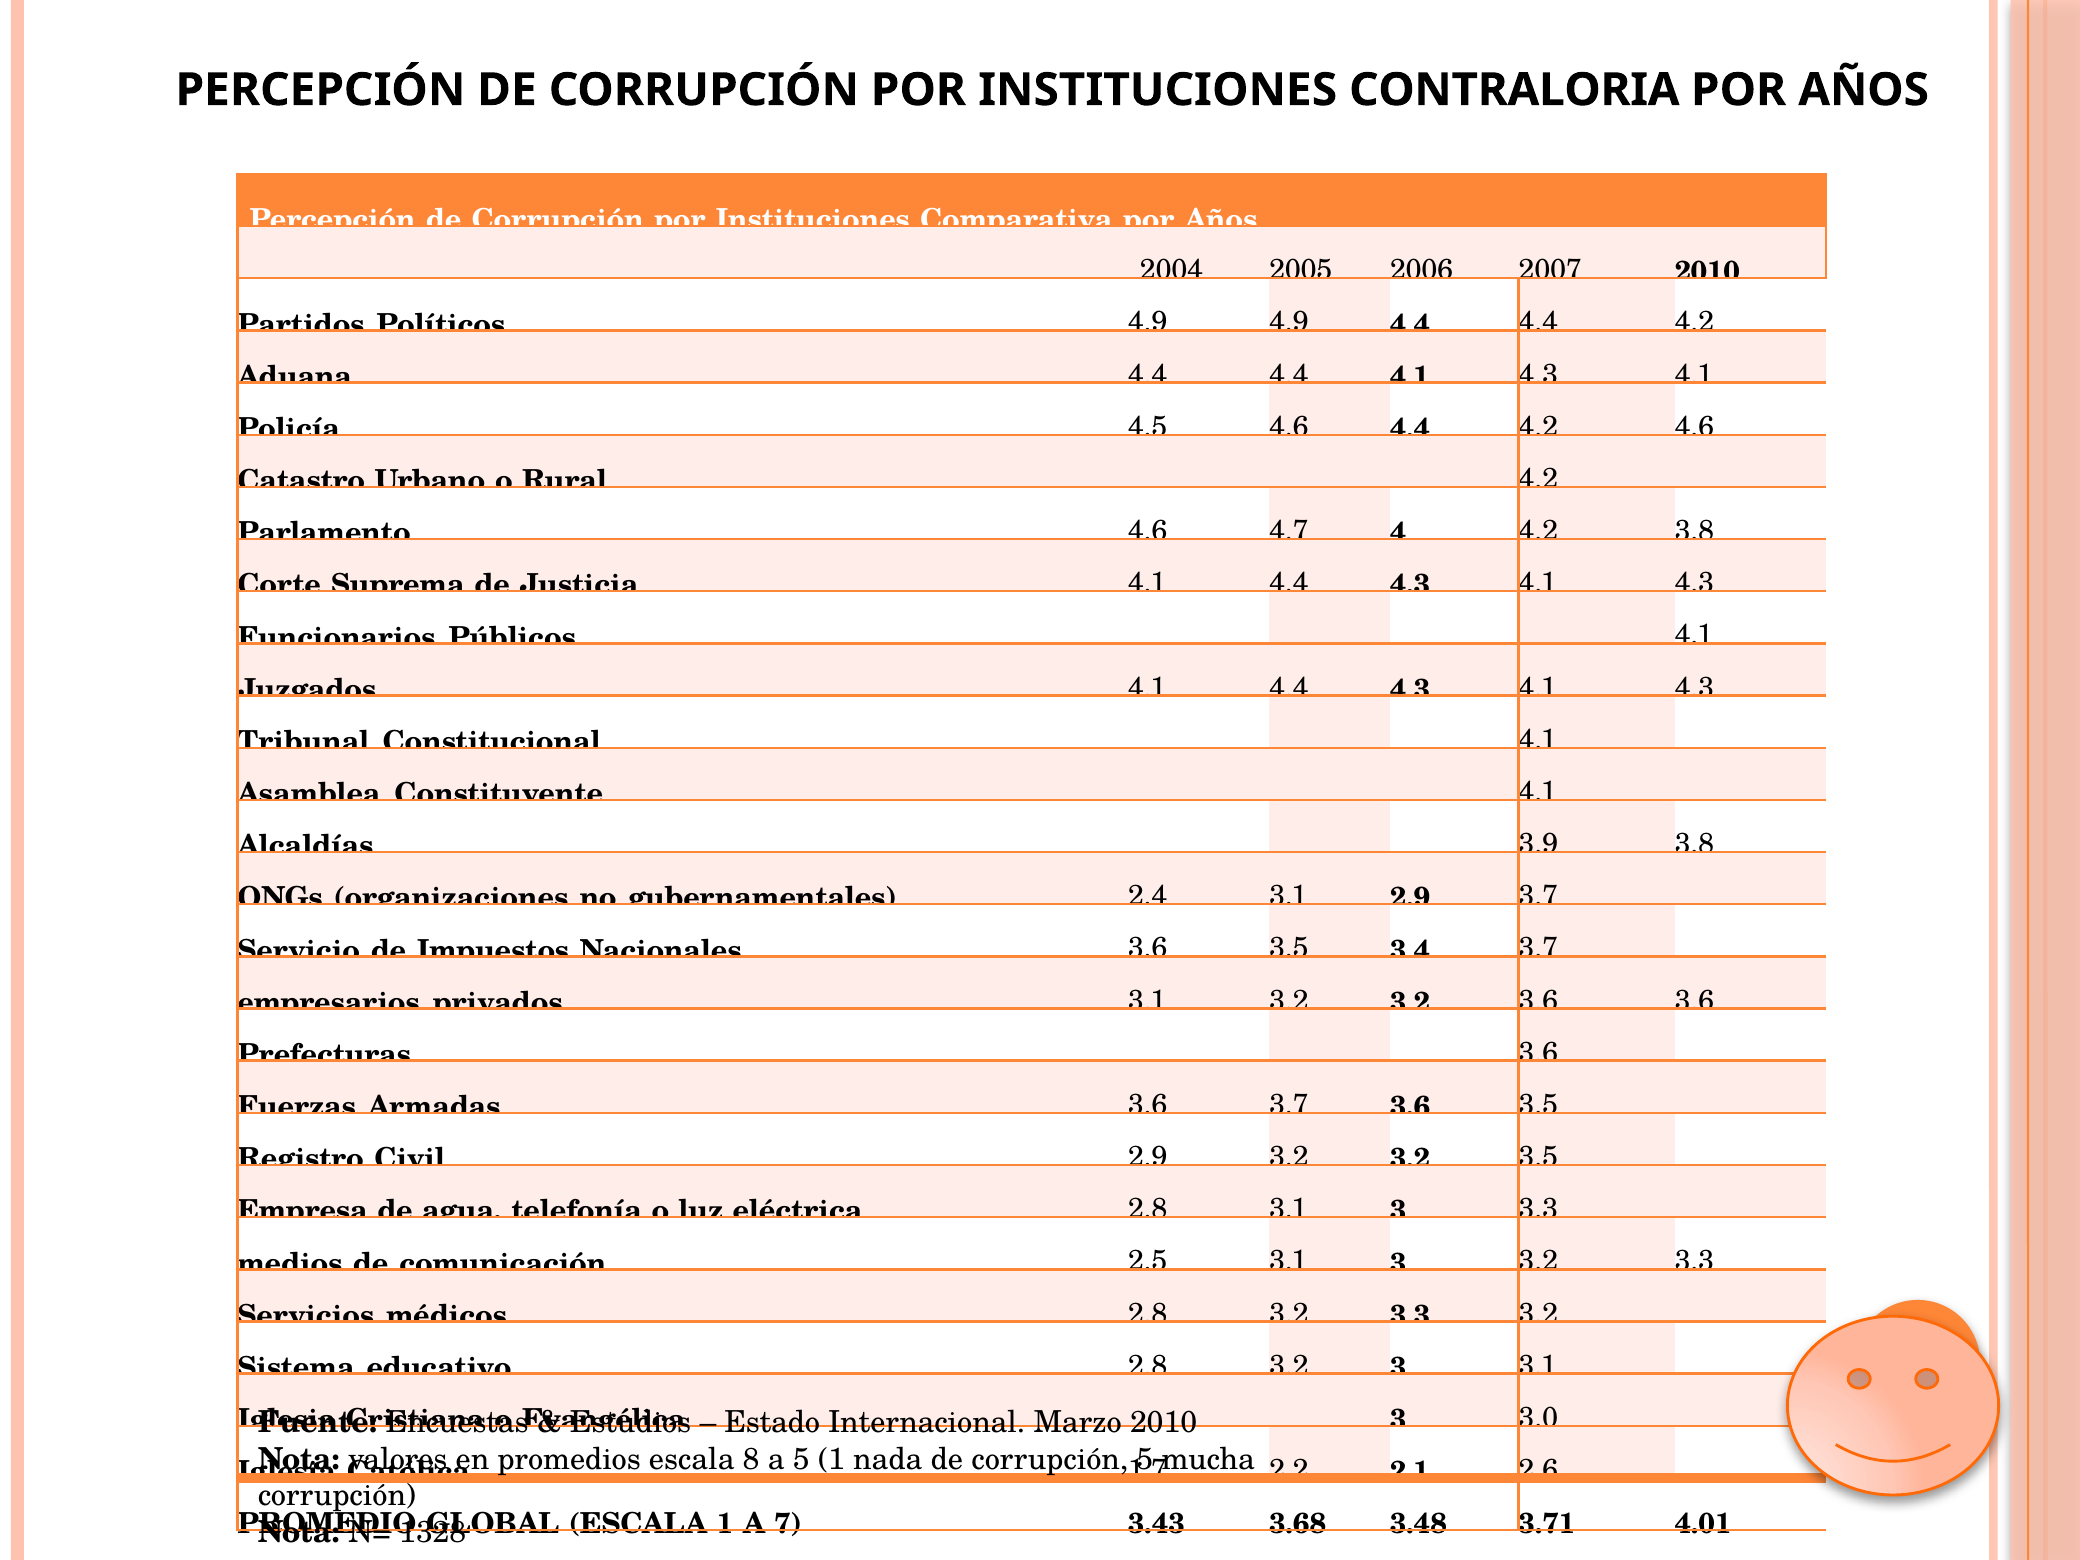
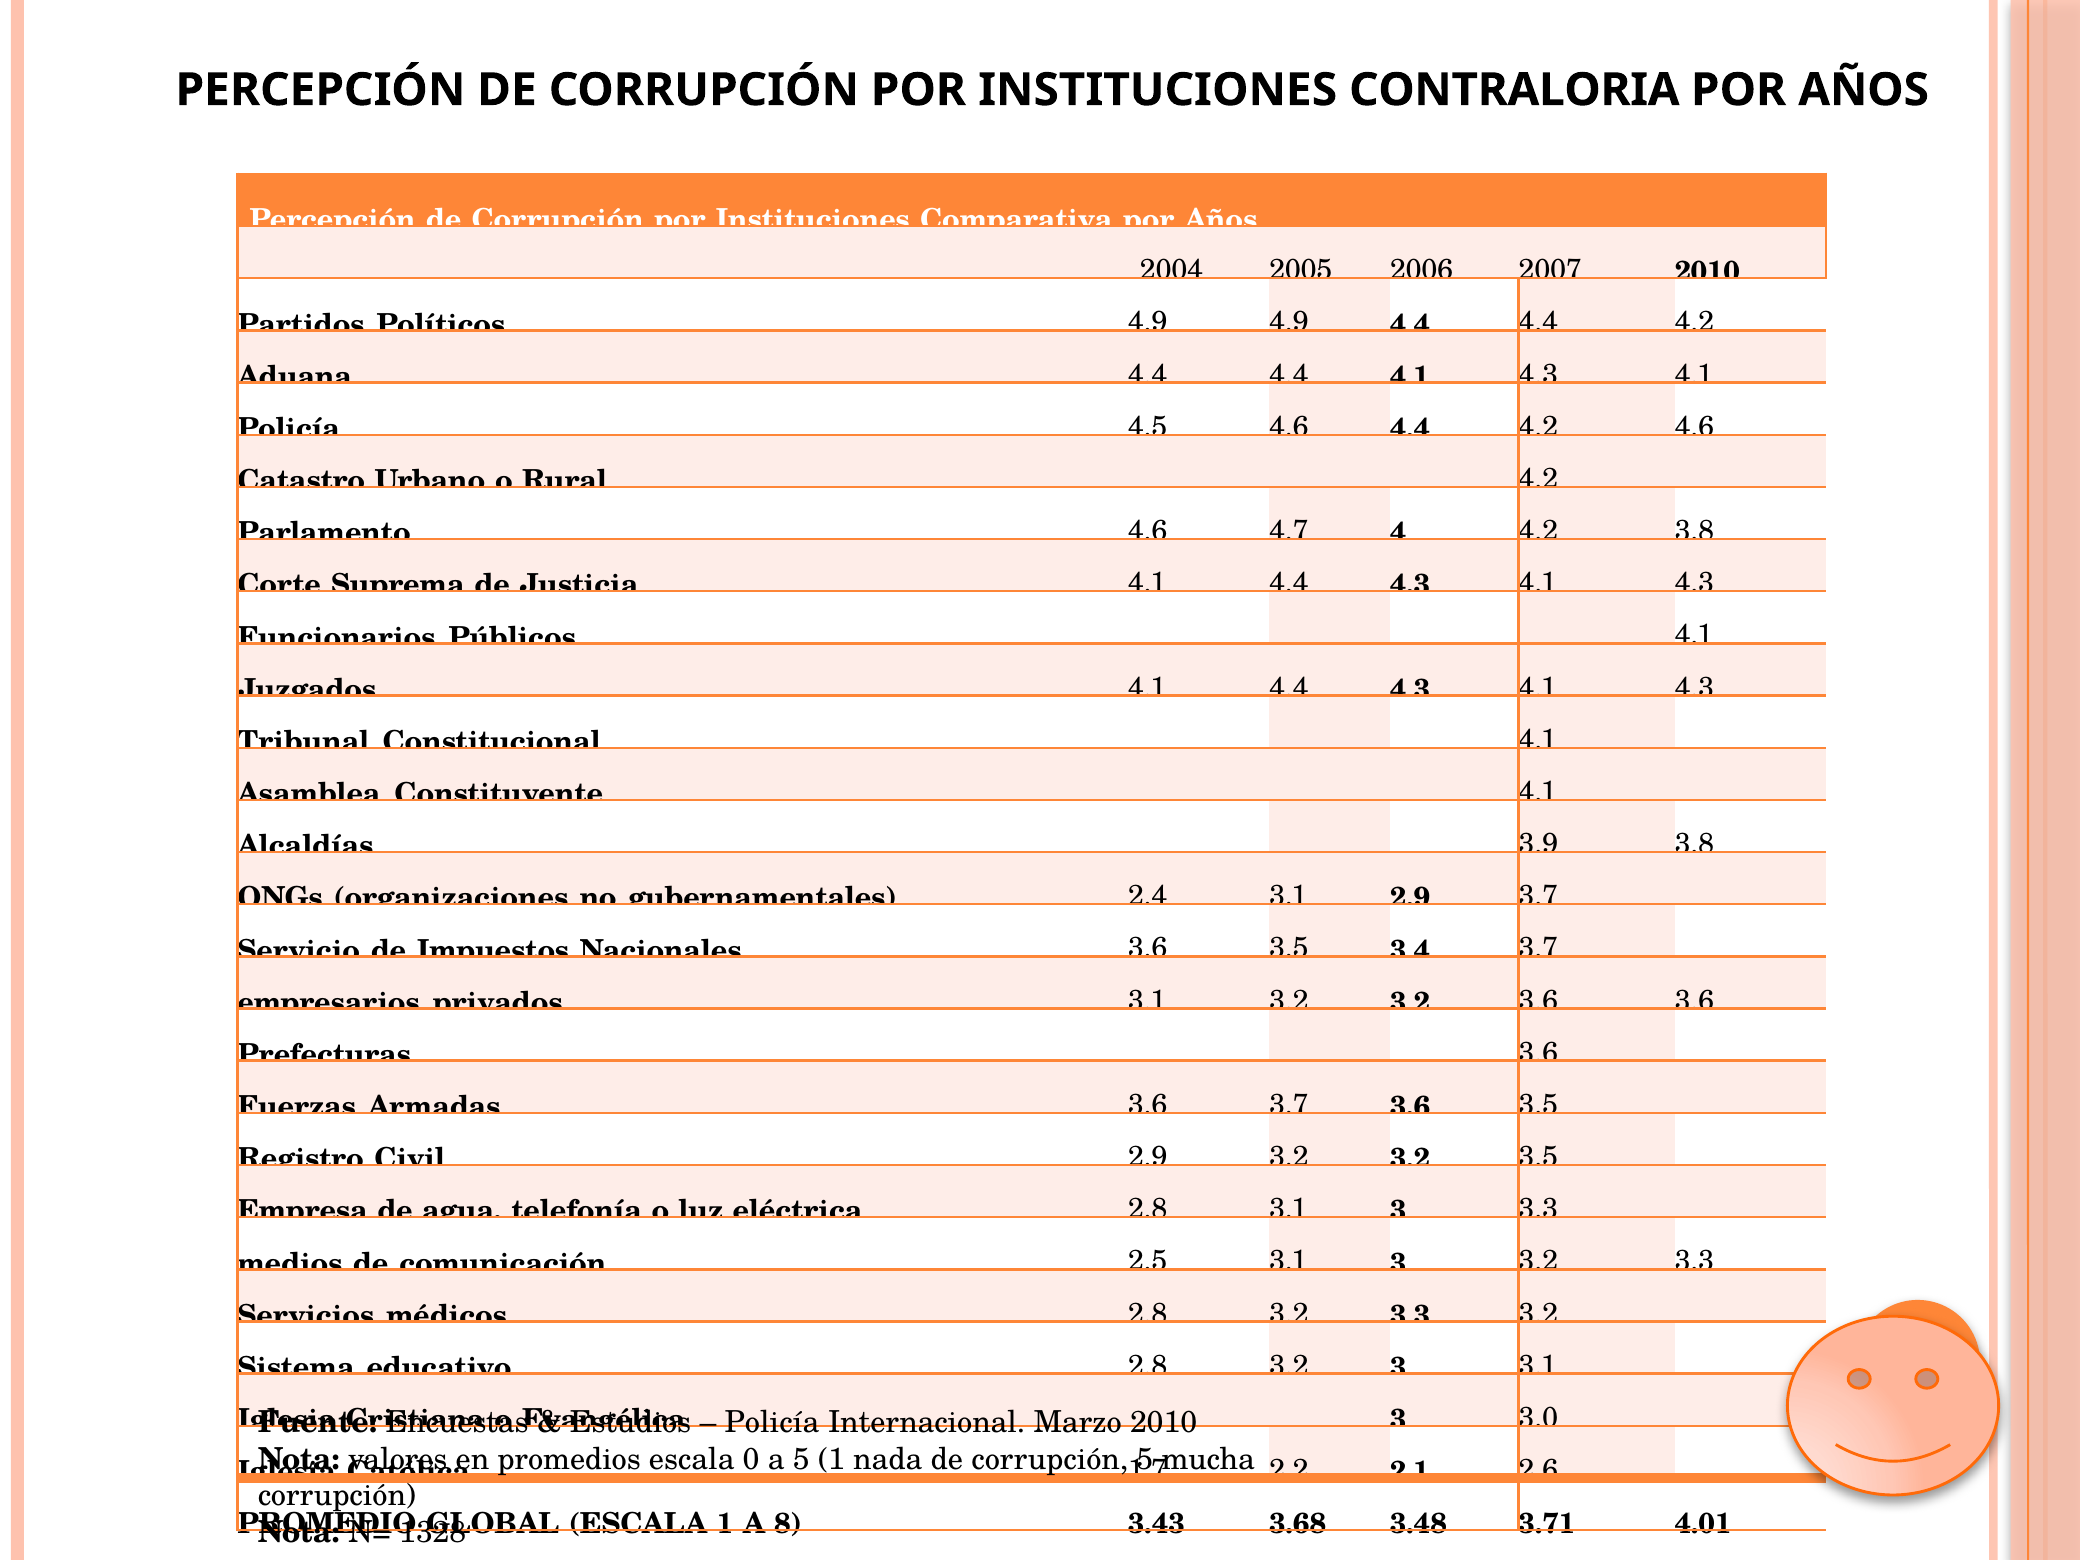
Estado at (772, 1423): Estado -> Policía
8: 8 -> 0
7: 7 -> 8
